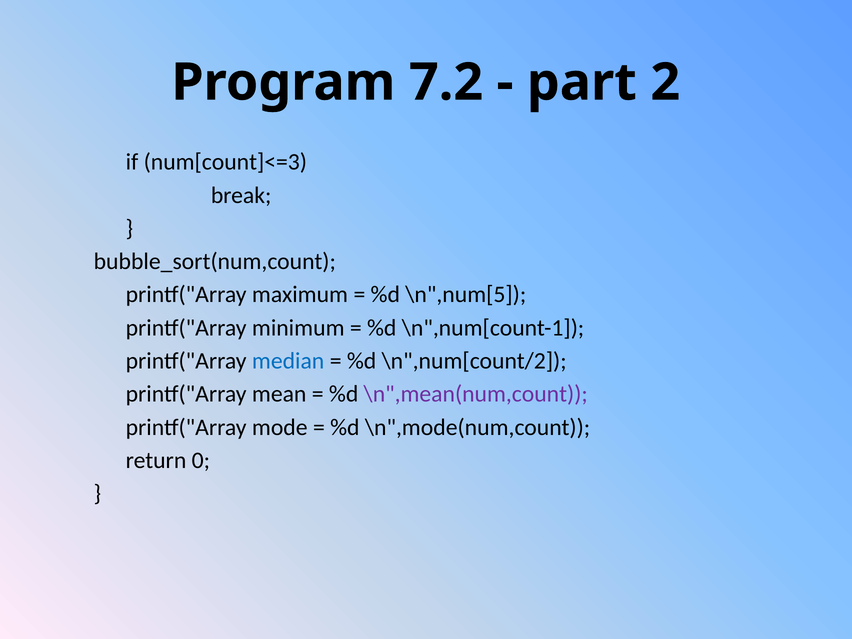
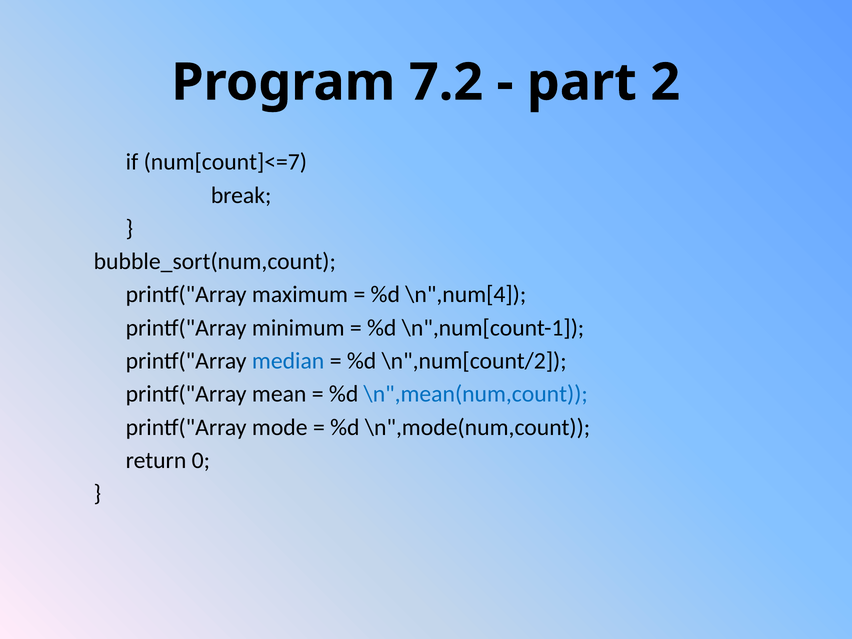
num[count]<=3: num[count]<=3 -> num[count]<=7
\n",num[5: \n",num[5 -> \n",num[4
\n",mean(num,count colour: purple -> blue
